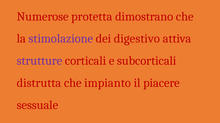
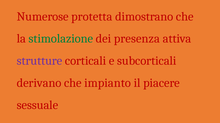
stimolazione colour: purple -> green
digestivo: digestivo -> presenza
distrutta: distrutta -> derivano
